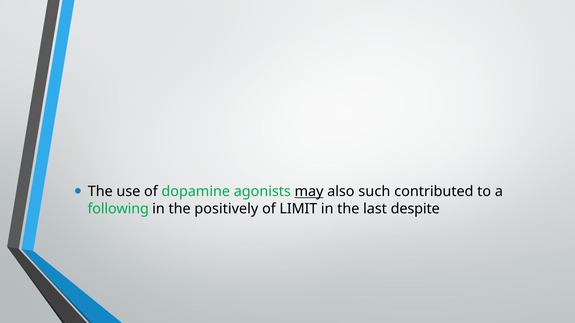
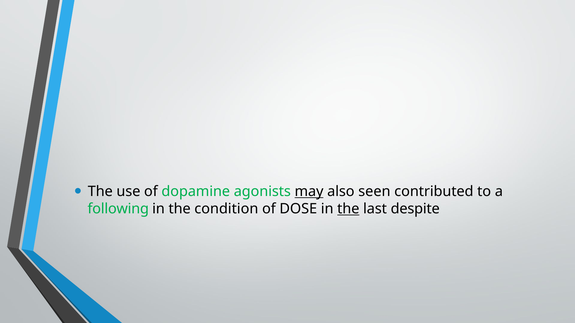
such: such -> seen
positively: positively -> condition
LIMIT: LIMIT -> DOSE
the at (348, 209) underline: none -> present
